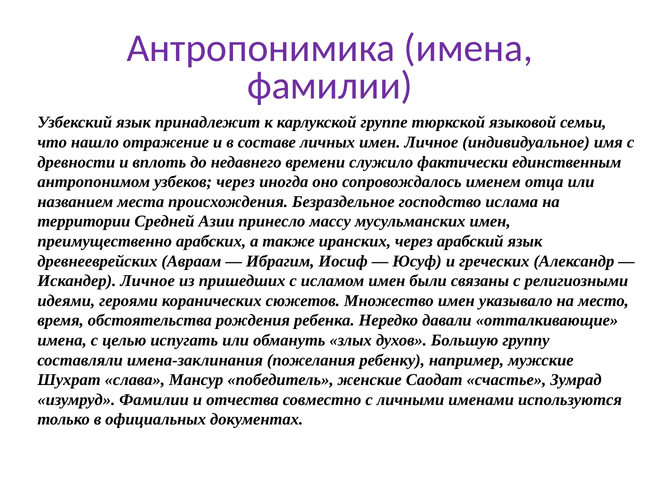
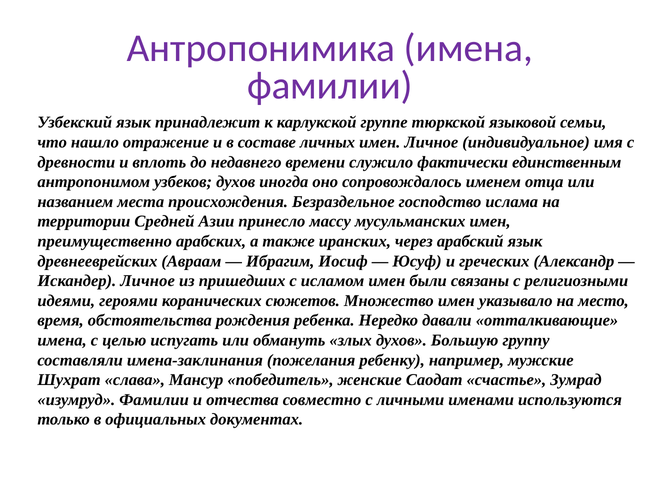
узбеков через: через -> духов
